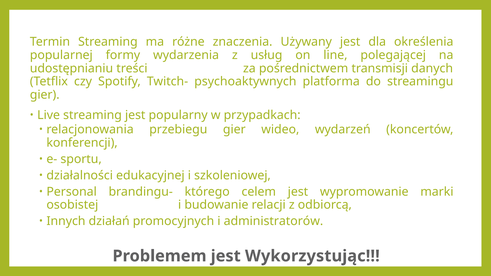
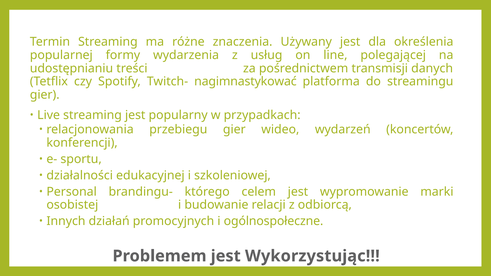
psychoaktywnych: psychoaktywnych -> nagimnastykować
administratorów: administratorów -> ogólnospołeczne
